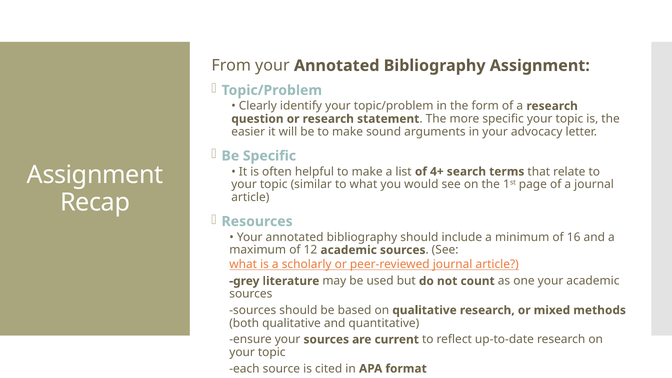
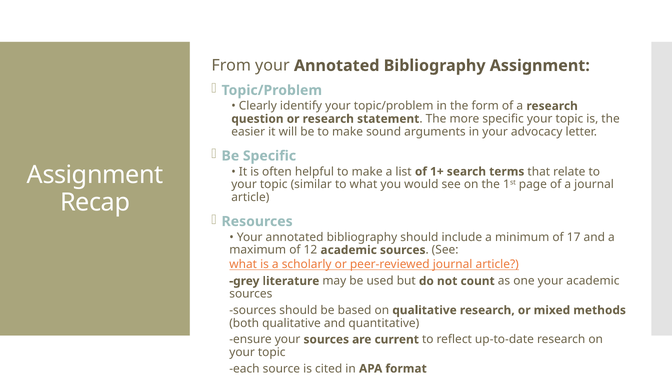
4+: 4+ -> 1+
16: 16 -> 17
